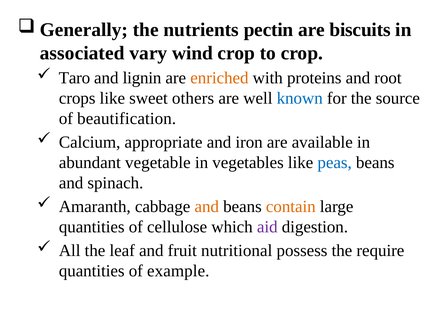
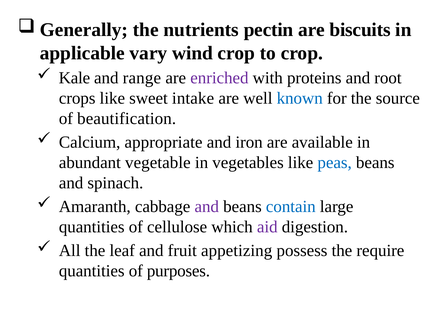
associated: associated -> applicable
Taro: Taro -> Kale
lignin: lignin -> range
enriched colour: orange -> purple
others: others -> intake
and at (207, 207) colour: orange -> purple
contain colour: orange -> blue
nutritional: nutritional -> appetizing
example: example -> purposes
